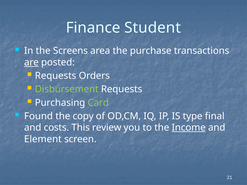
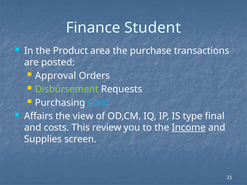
Screens: Screens -> Product
are underline: present -> none
Requests at (56, 76): Requests -> Approval
Card colour: light green -> light blue
Found: Found -> Affairs
copy: copy -> view
Element: Element -> Supplies
